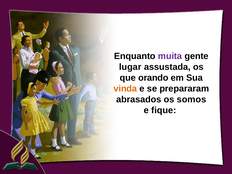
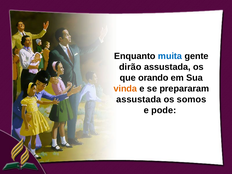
muita colour: purple -> blue
lugar: lugar -> dirão
abrasados at (139, 99): abrasados -> assustada
fique: fique -> pode
